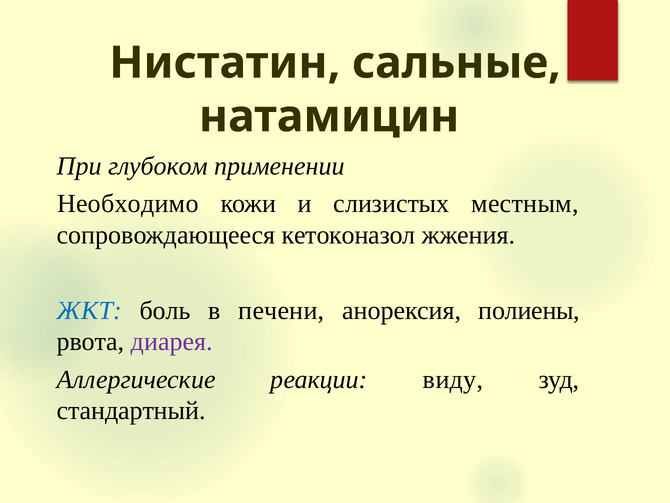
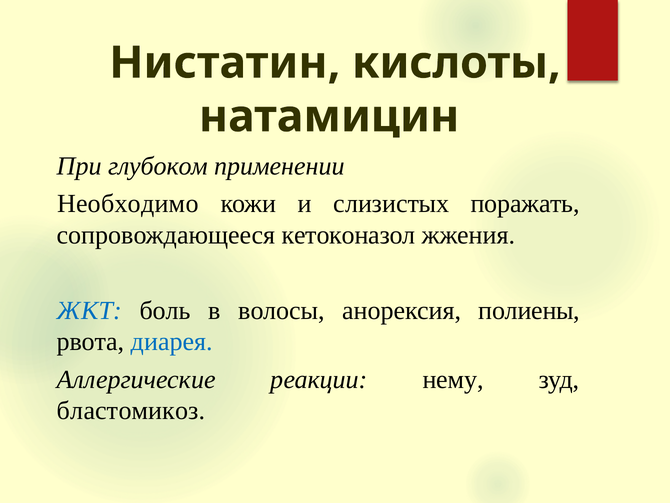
сальные: сальные -> кислоты
местным: местным -> поражать
печени: печени -> волосы
диарея colour: purple -> blue
виду: виду -> нему
стандартный: стандартный -> бластомикоз
